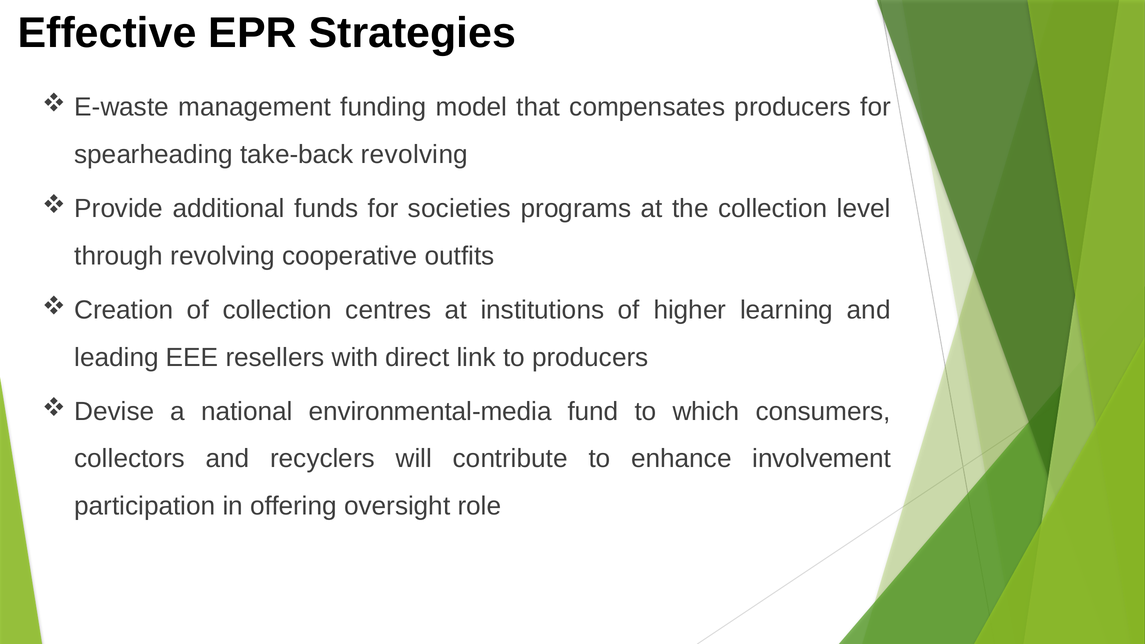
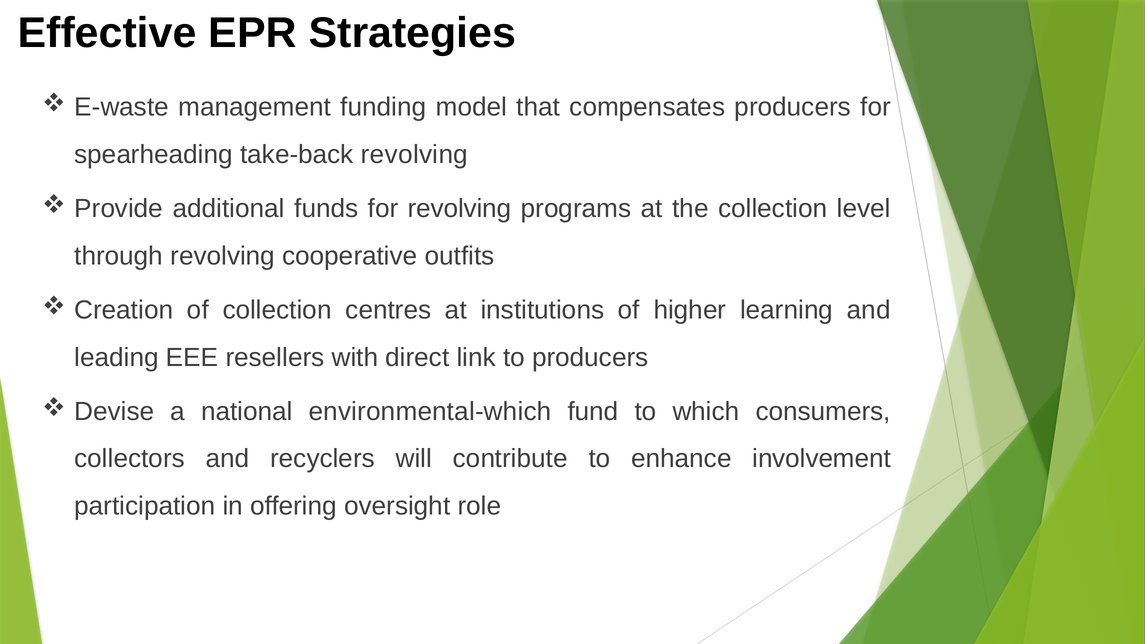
for societies: societies -> revolving
environmental-media: environmental-media -> environmental-which
